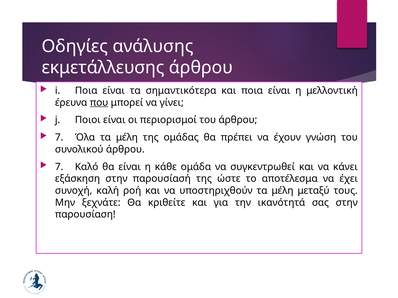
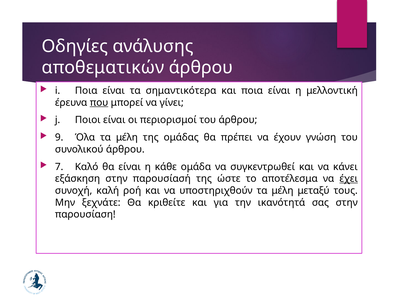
εκμετάλλευσης: εκμετάλλευσης -> αποθεματικών
7 at (59, 138): 7 -> 9
έχει underline: none -> present
